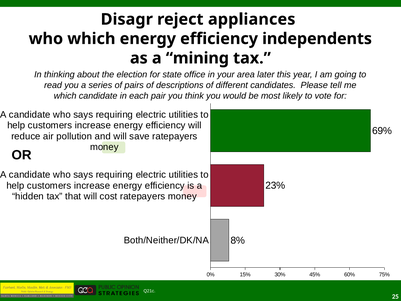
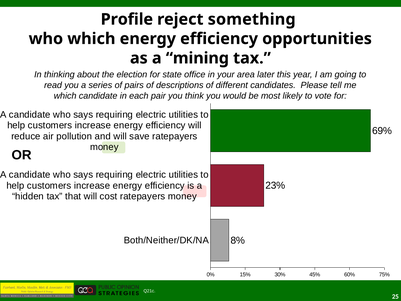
Disagr: Disagr -> Profile
appliances: appliances -> something
independents: independents -> opportunities
